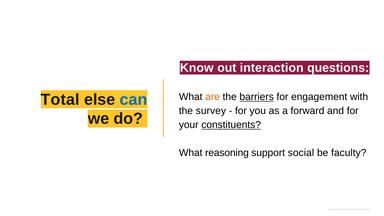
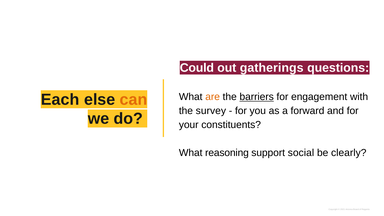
Know: Know -> Could
interaction: interaction -> gatherings
Total: Total -> Each
can colour: blue -> orange
constituents underline: present -> none
faculty: faculty -> clearly
